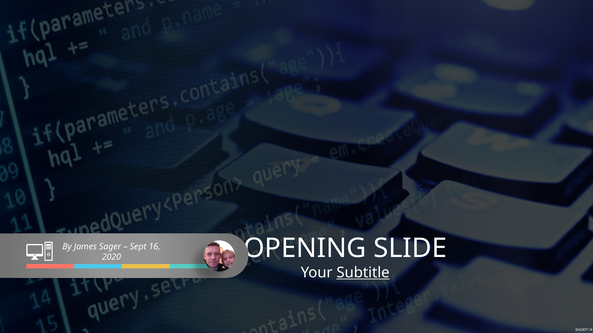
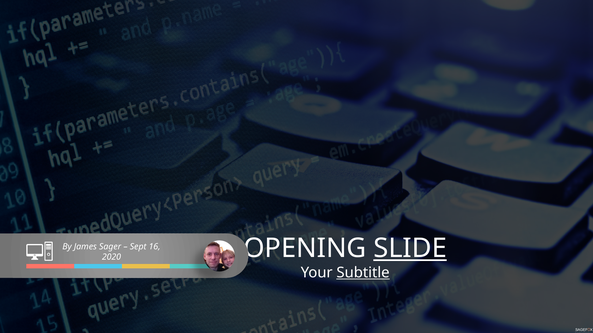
SLIDE underline: none -> present
